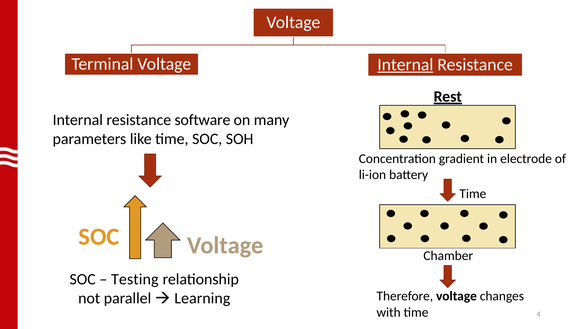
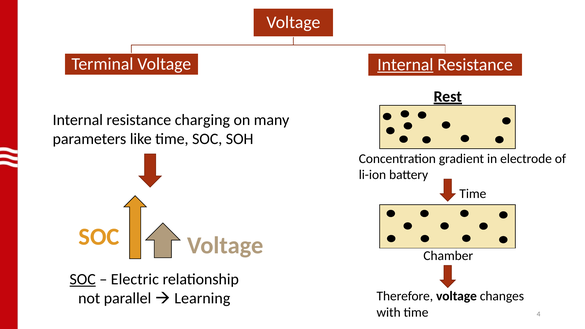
software: software -> charging
SOC at (83, 279) underline: none -> present
Testing: Testing -> Electric
